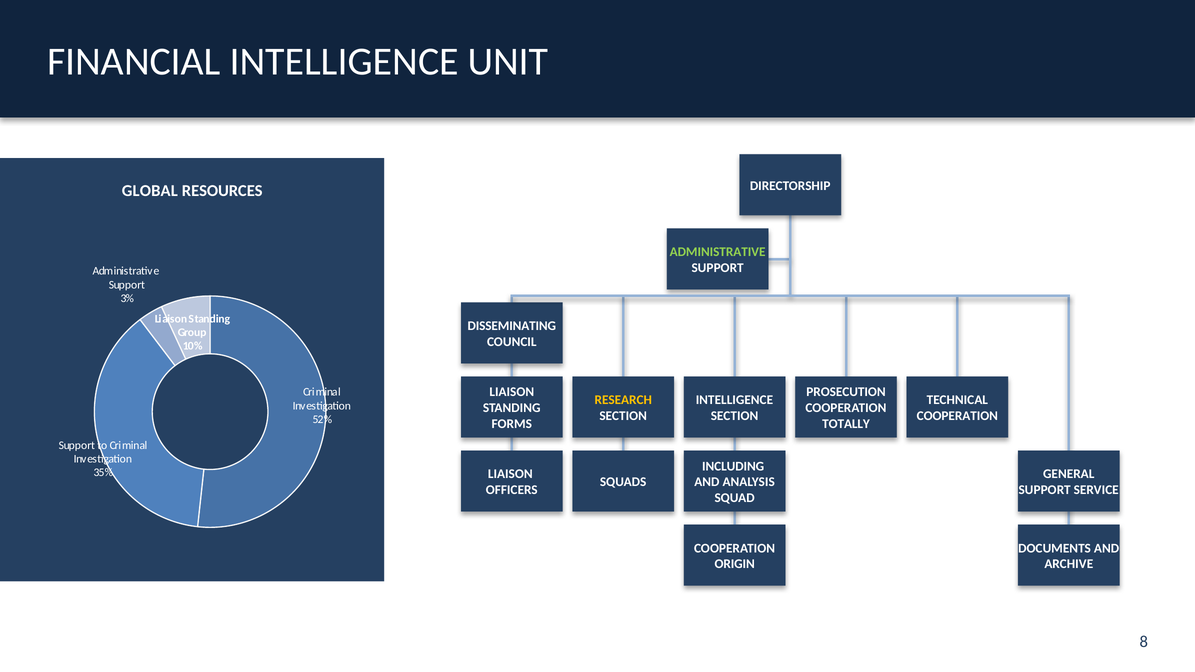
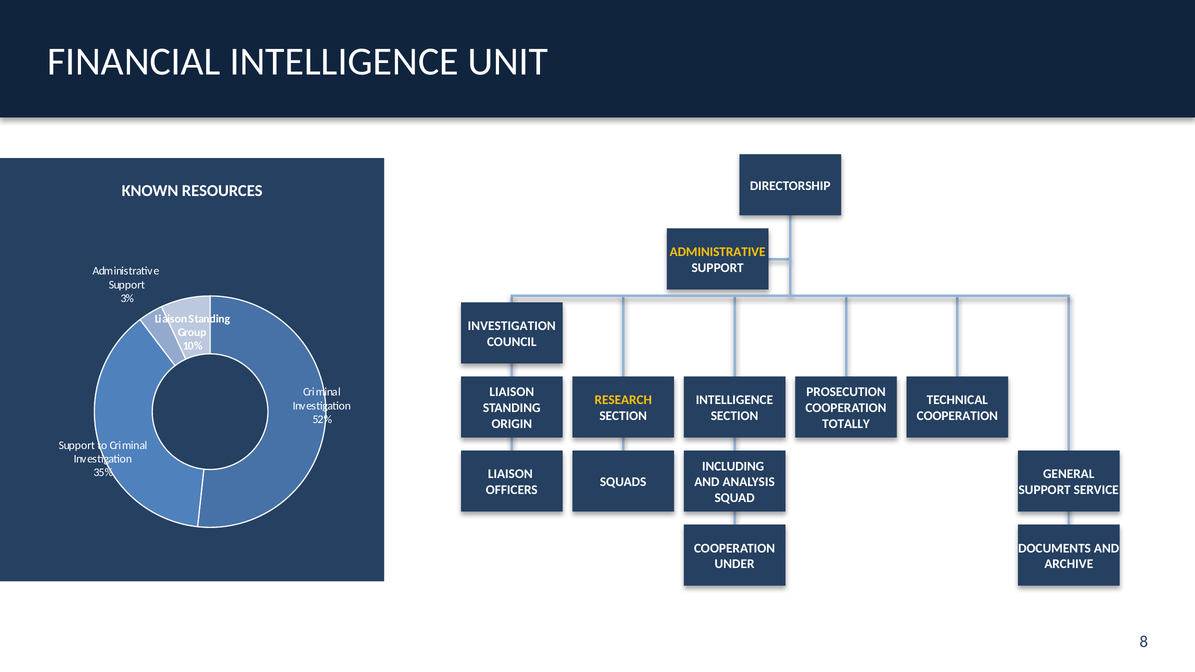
GLOBAL: GLOBAL -> KNOWN
ADMINISTRATIVE at (718, 252) colour: light green -> yellow
DISSEMINATING at (512, 326): DISSEMINATING -> INVESTIGATION
FORMS: FORMS -> ORIGIN
ORIGIN: ORIGIN -> UNDER
